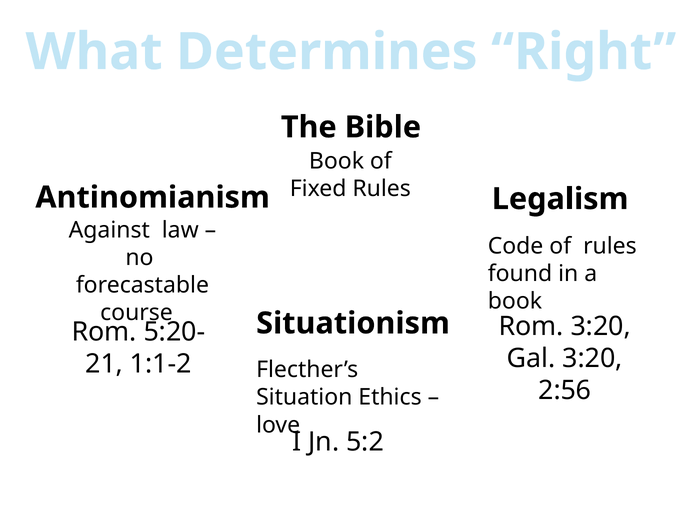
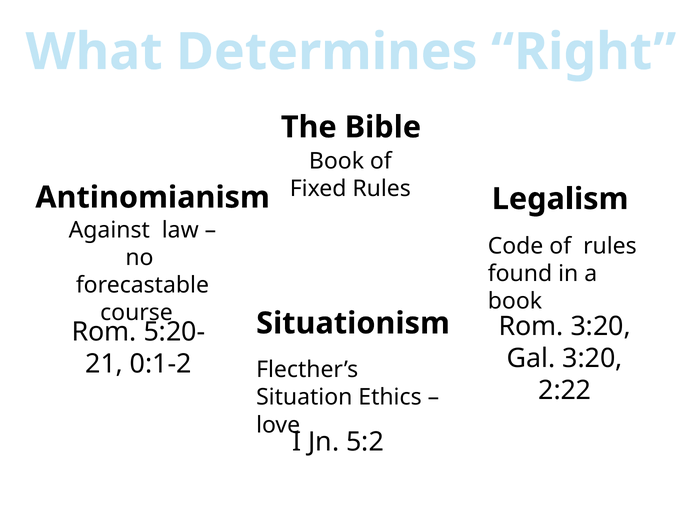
1:1-2: 1:1-2 -> 0:1-2
2:56: 2:56 -> 2:22
